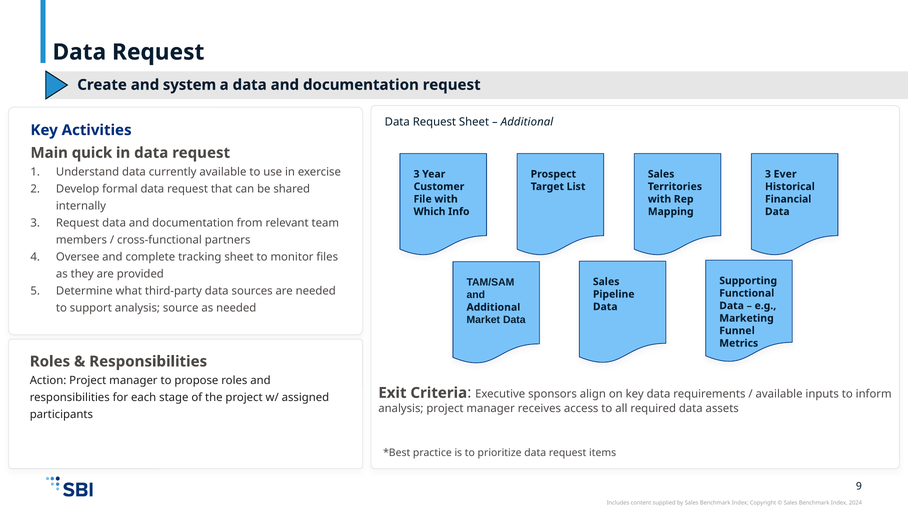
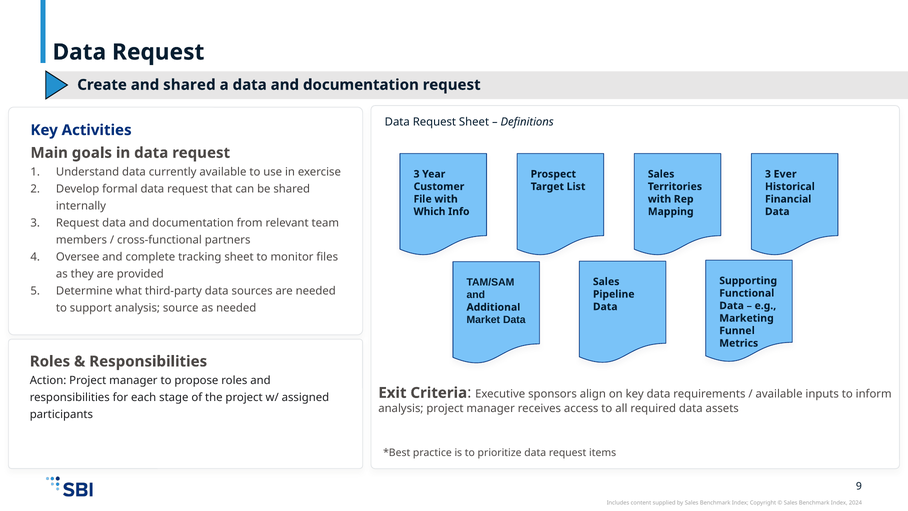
and system: system -> shared
Additional at (527, 122): Additional -> Definitions
quick: quick -> goals
